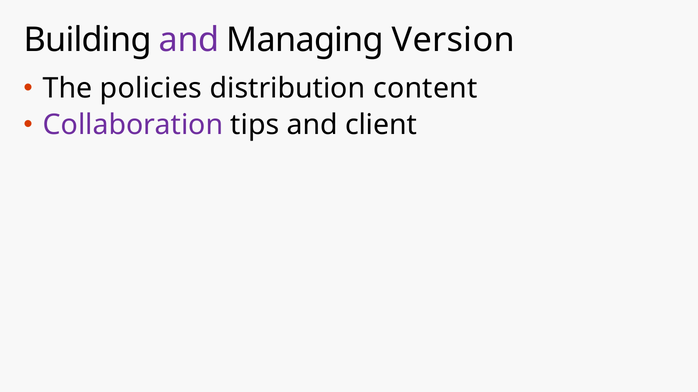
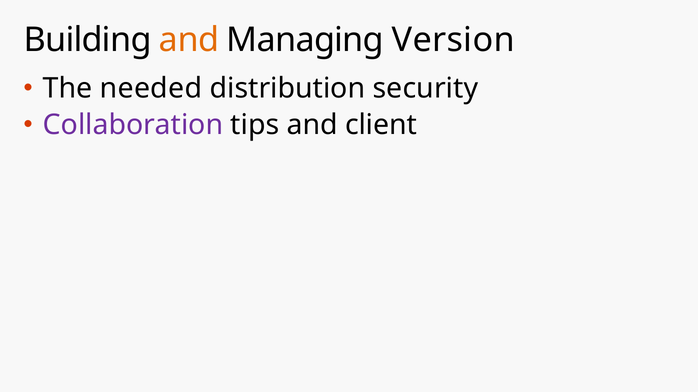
and at (189, 40) colour: purple -> orange
policies: policies -> needed
content: content -> security
